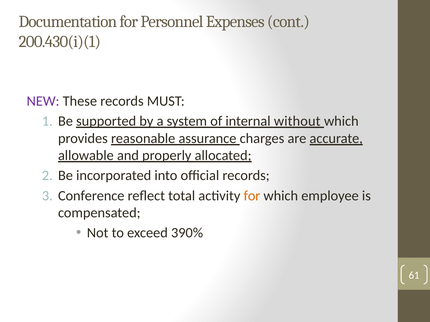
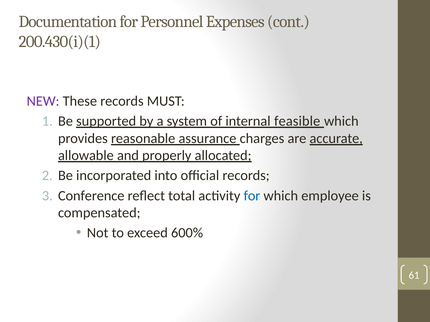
without: without -> feasible
for at (252, 196) colour: orange -> blue
390%: 390% -> 600%
